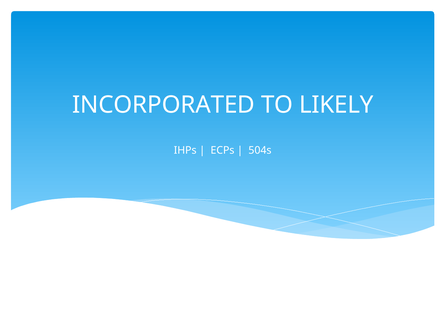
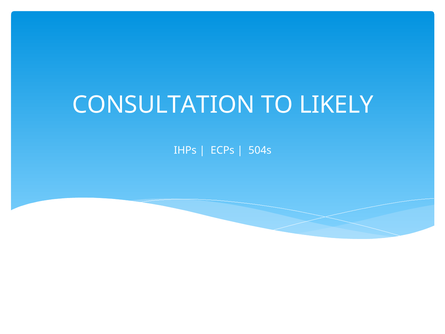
INCORPORATED: INCORPORATED -> CONSULTATION
